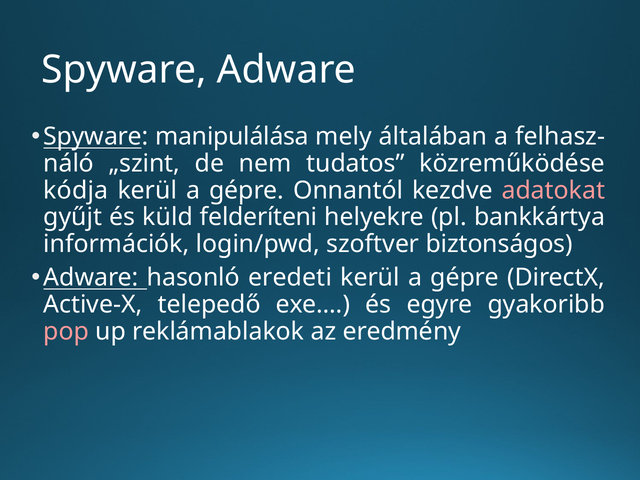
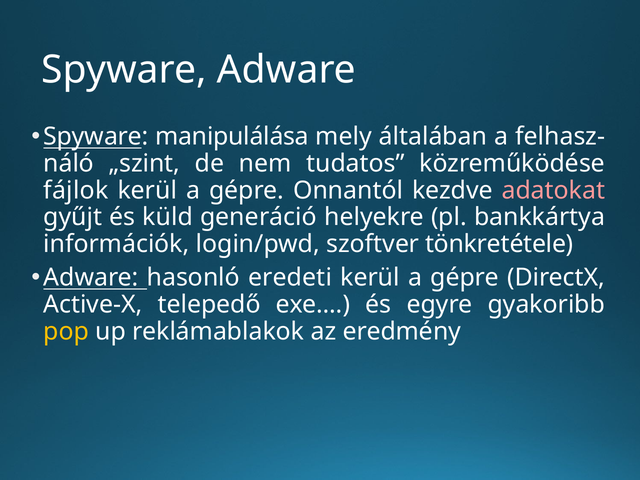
kódja: kódja -> fájlok
felderíteni: felderíteni -> generáció
biztonságos: biztonságos -> tönkretétele
pop colour: pink -> yellow
